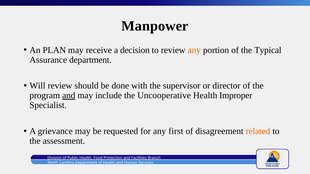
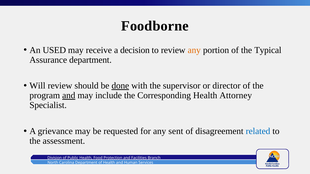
Manpower: Manpower -> Foodborne
PLAN: PLAN -> USED
done underline: none -> present
Uncooperative: Uncooperative -> Corresponding
Improper: Improper -> Attorney
first: first -> sent
related colour: orange -> blue
